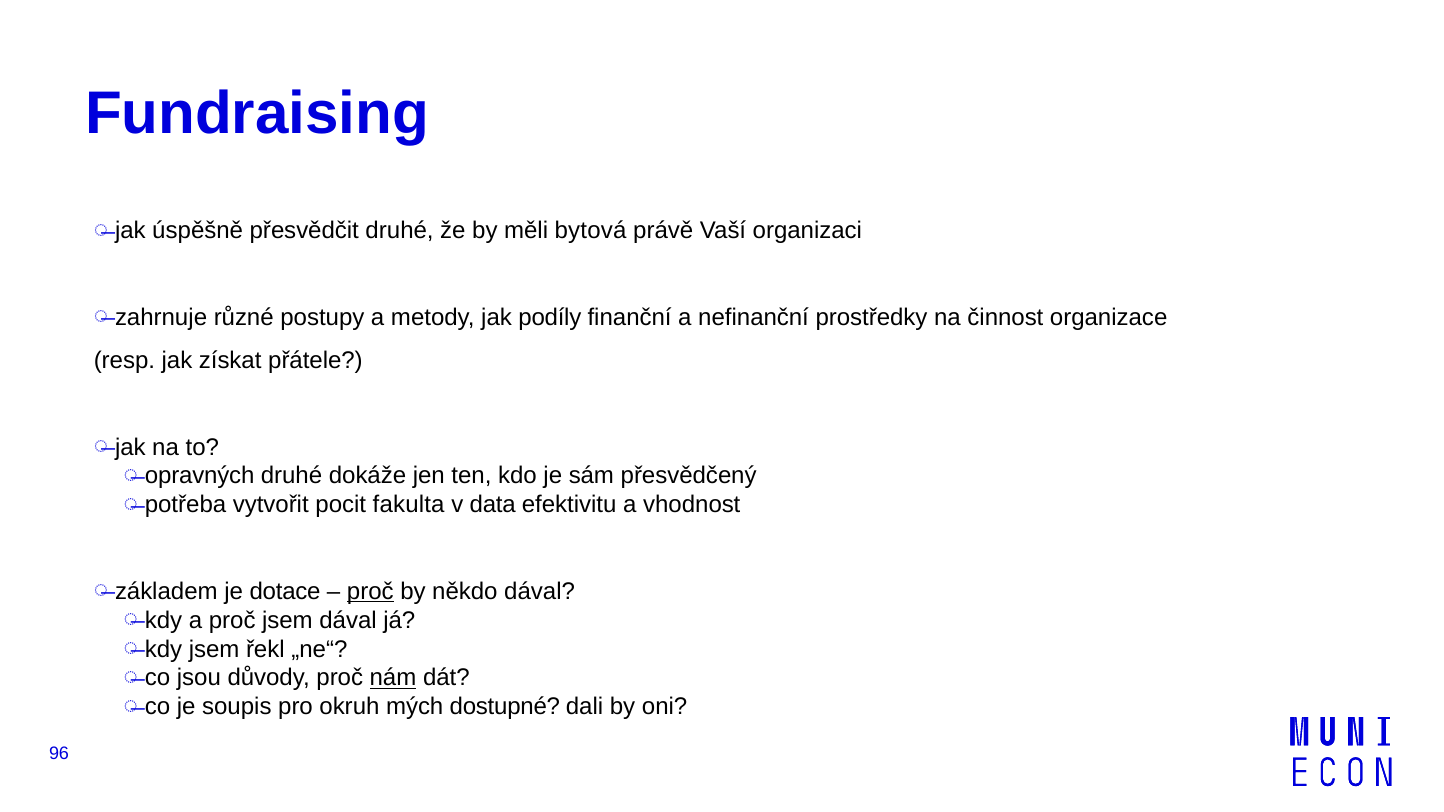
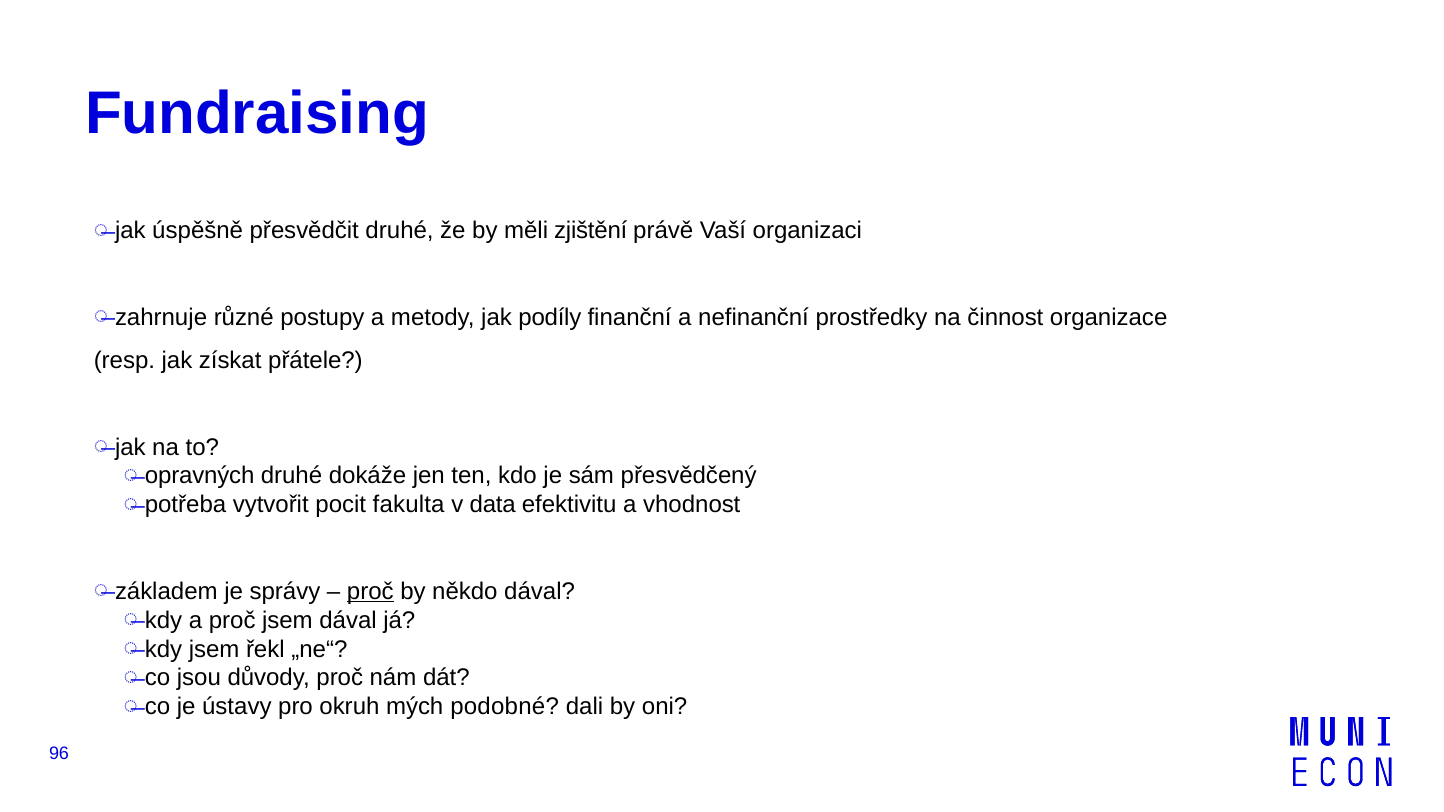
bytová: bytová -> zjištění
dotace: dotace -> správy
nám underline: present -> none
soupis: soupis -> ústavy
dostupné: dostupné -> podobné
